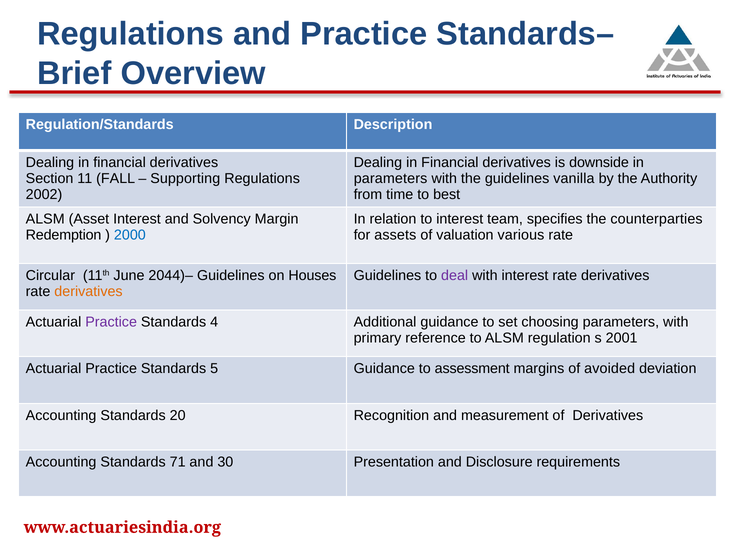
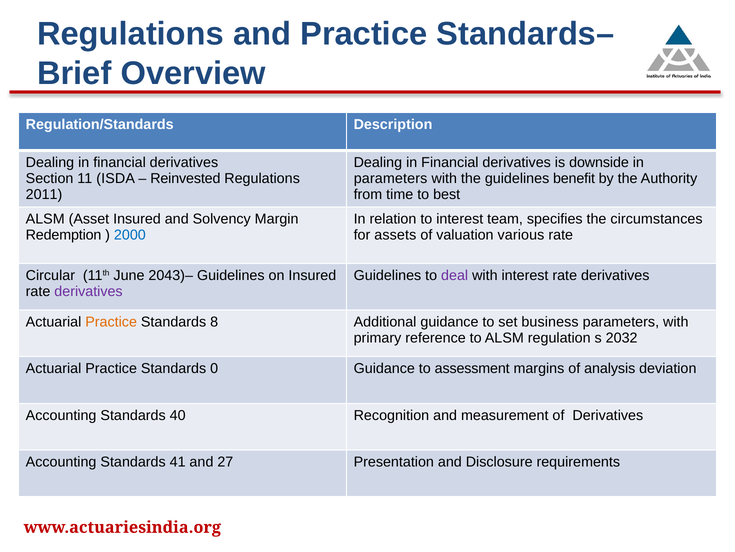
FALL: FALL -> ISDA
Supporting: Supporting -> Reinvested
vanilla: vanilla -> benefit
2002: 2002 -> 2011
Asset Interest: Interest -> Insured
counterparties: counterparties -> circumstances
2044)–: 2044)– -> 2043)–
on Houses: Houses -> Insured
derivatives at (89, 291) colour: orange -> purple
Practice at (111, 322) colour: purple -> orange
4: 4 -> 8
choosing: choosing -> business
2001: 2001 -> 2032
5: 5 -> 0
avoided: avoided -> analysis
20: 20 -> 40
71: 71 -> 41
30: 30 -> 27
